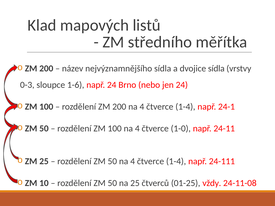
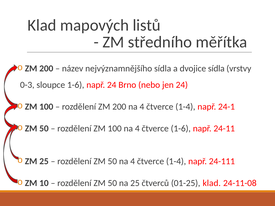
čtverce 1-0: 1-0 -> 1-6
01-25 vždy: vždy -> klad
